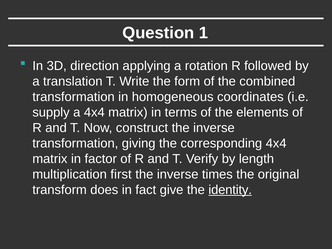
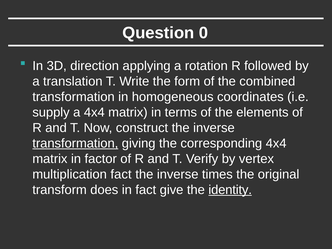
1: 1 -> 0
transformation at (75, 143) underline: none -> present
length: length -> vertex
multiplication first: first -> fact
